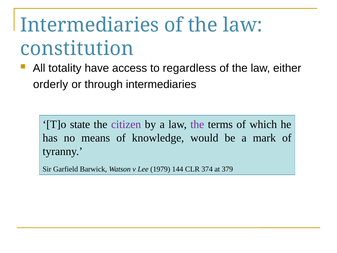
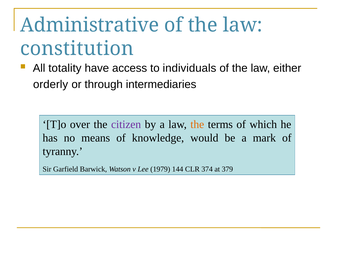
Intermediaries at (90, 25): Intermediaries -> Administrative
regardless: regardless -> individuals
state: state -> over
the at (197, 124) colour: purple -> orange
